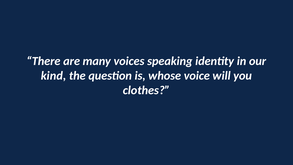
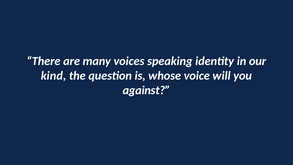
clothes: clothes -> against
